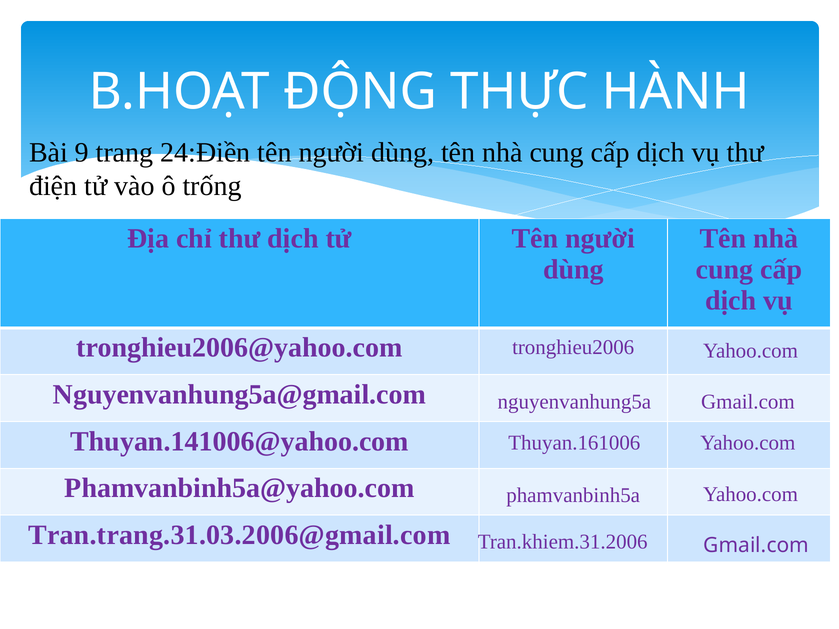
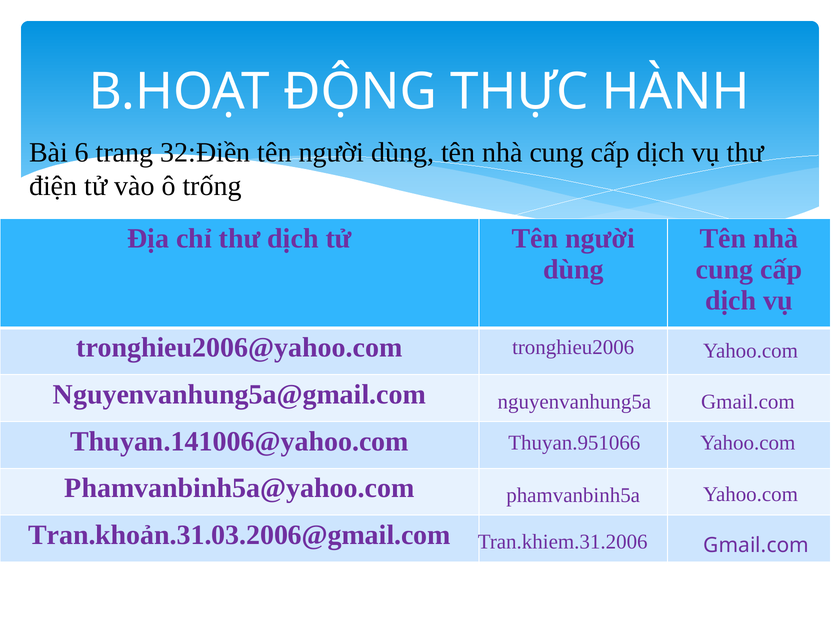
9: 9 -> 6
24:Điền: 24:Điền -> 32:Điền
Thuyan.161006: Thuyan.161006 -> Thuyan.951066
Tran.trang.31.03.2006@gmail.com: Tran.trang.31.03.2006@gmail.com -> Tran.khoản.31.03.2006@gmail.com
